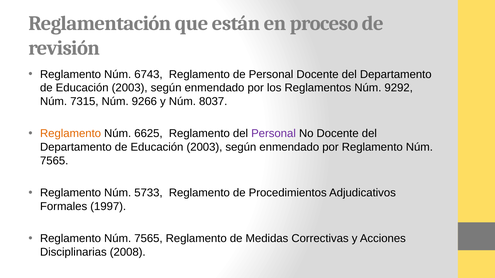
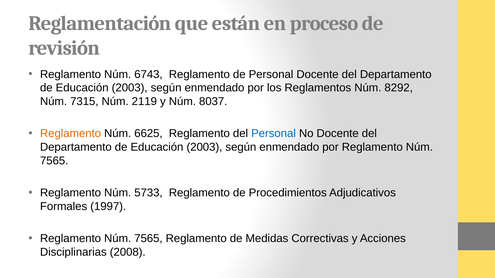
9292: 9292 -> 8292
9266: 9266 -> 2119
Personal at (274, 134) colour: purple -> blue
